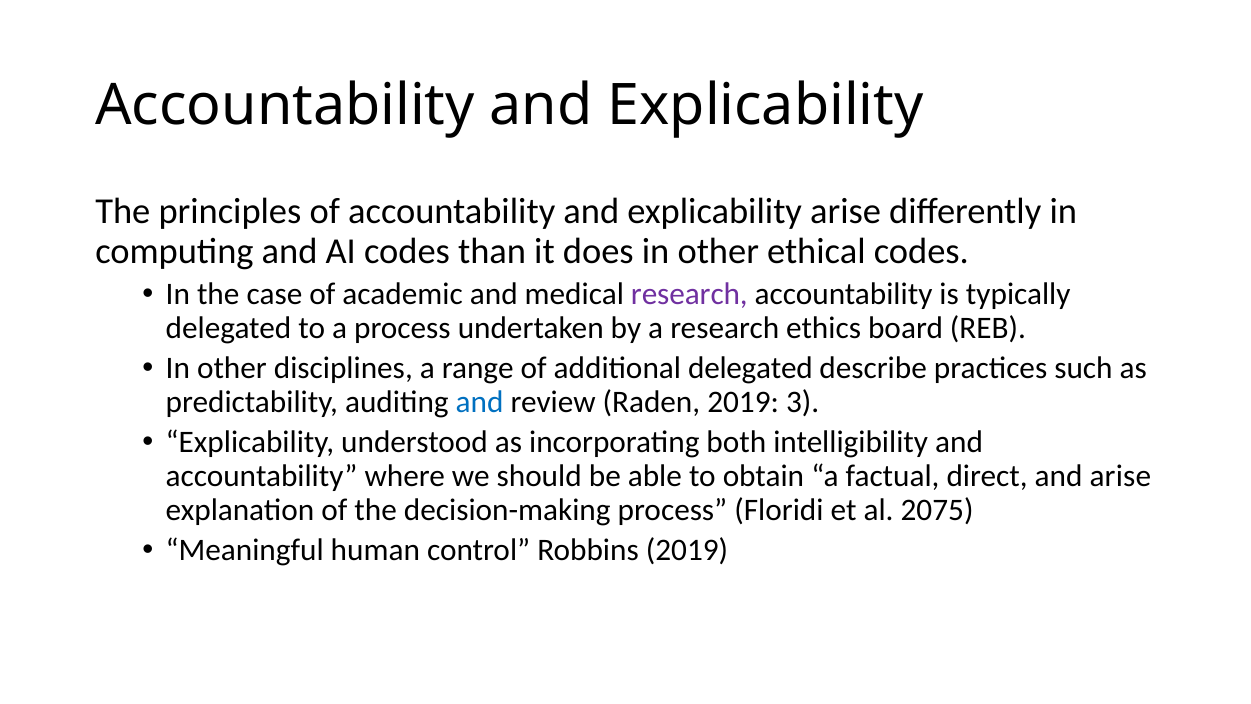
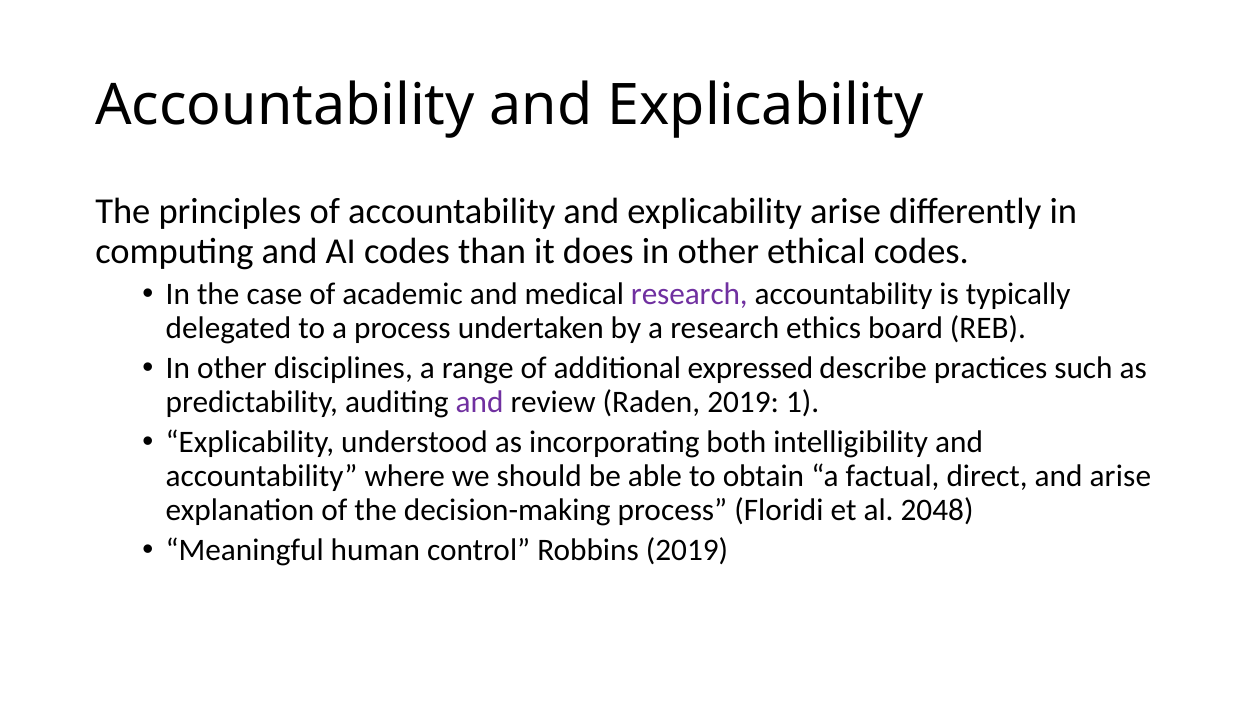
additional delegated: delegated -> expressed
and at (480, 402) colour: blue -> purple
3: 3 -> 1
2075: 2075 -> 2048
